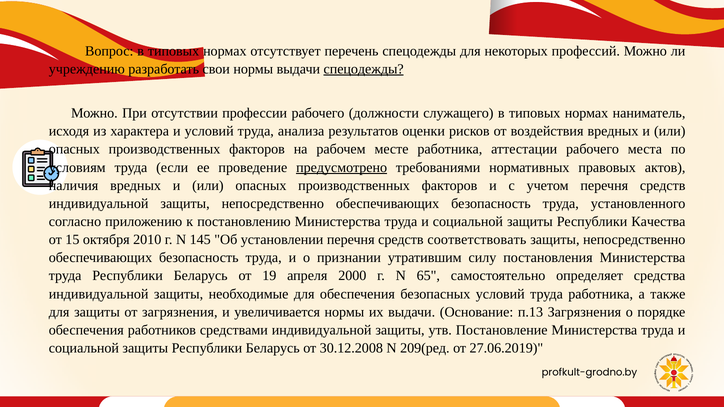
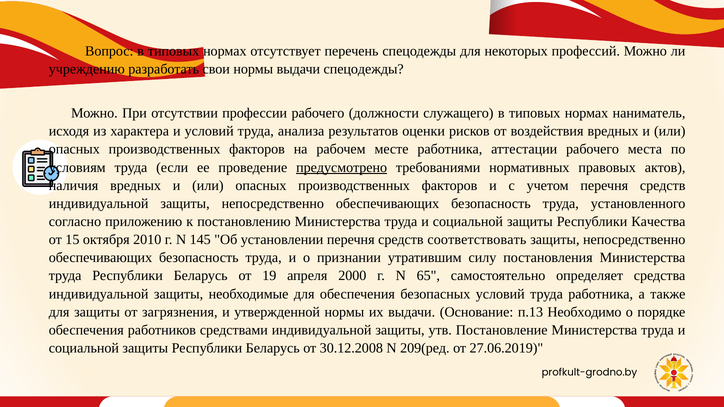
спецодежды at (364, 69) underline: present -> none
увеличивается: увеличивается -> утвержденной
п.13 Загрязнения: Загрязнения -> Необходимо
